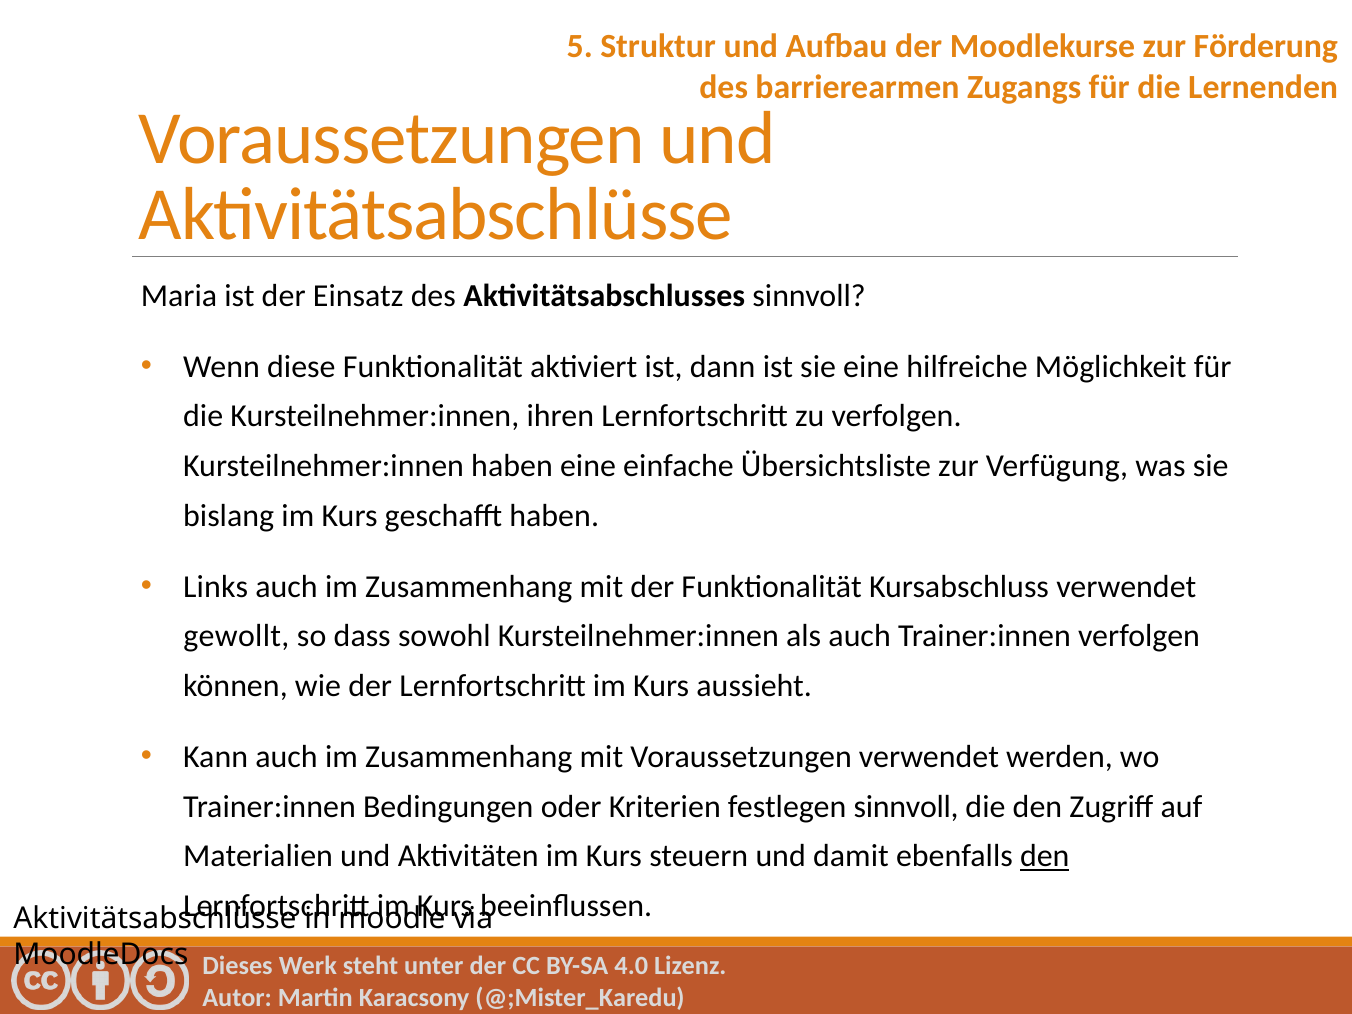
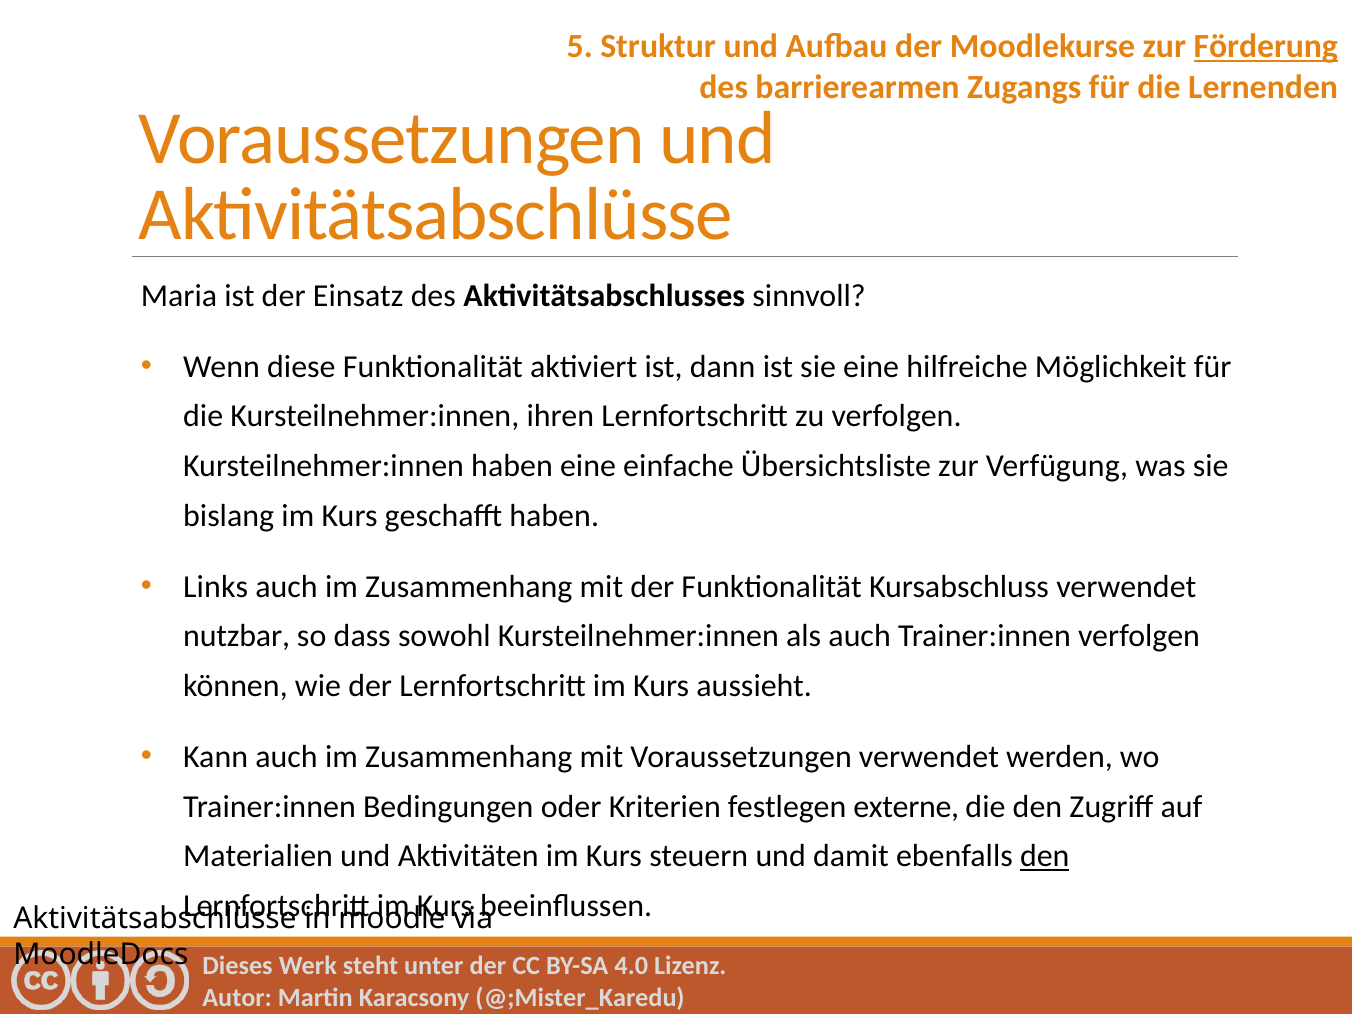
Förderung underline: none -> present
gewollt: gewollt -> nutzbar
festlegen sinnvoll: sinnvoll -> externe
